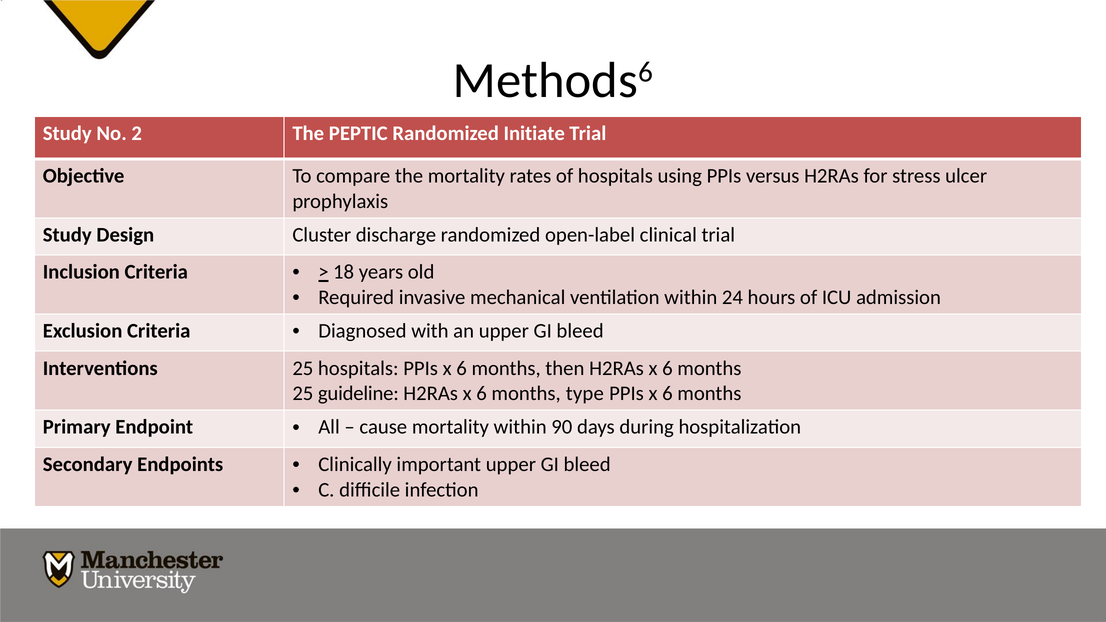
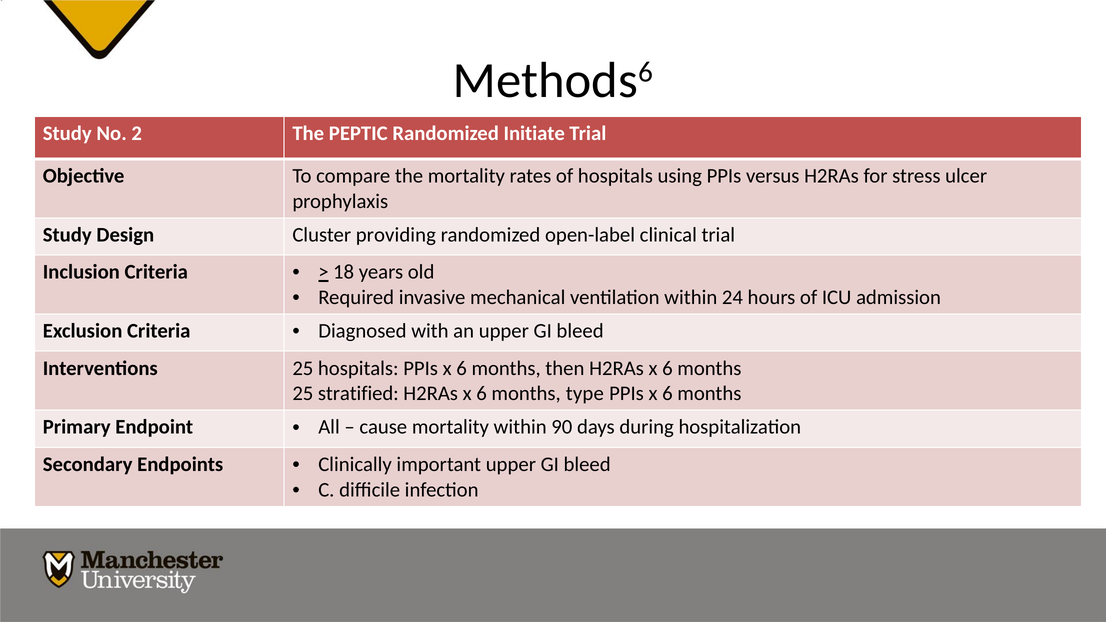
discharge: discharge -> providing
guideline: guideline -> stratified
